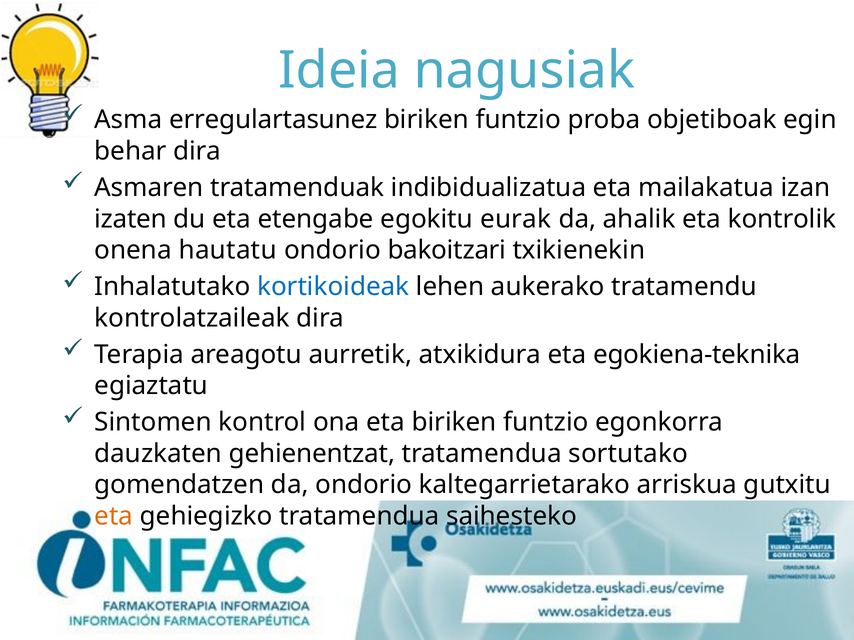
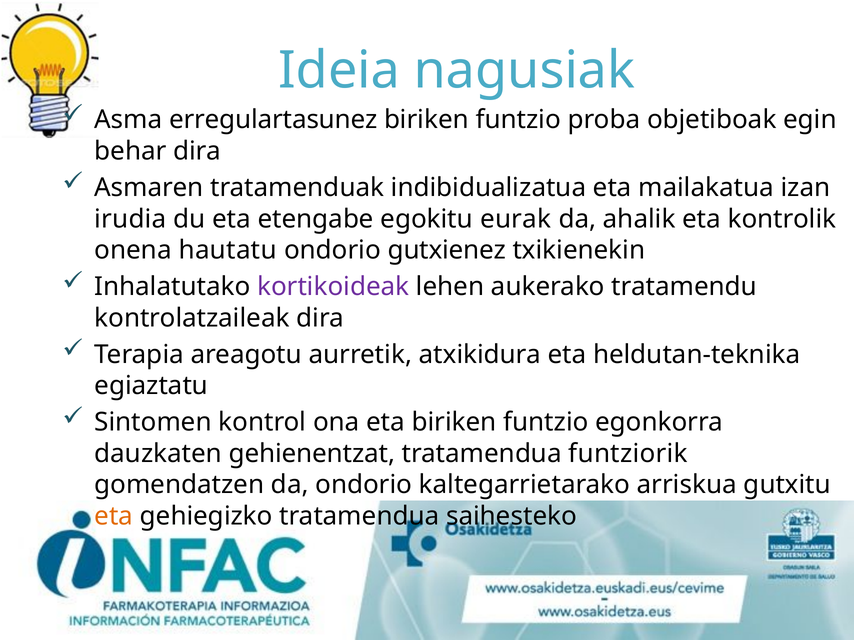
izaten: izaten -> irudia
bakoitzari: bakoitzari -> gutxienez
kortikoideak colour: blue -> purple
egokiena-teknika: egokiena-teknika -> heldutan-teknika
sortutako: sortutako -> funtziorik
